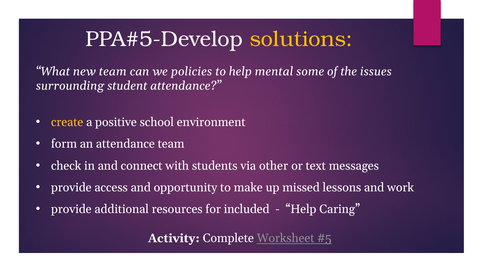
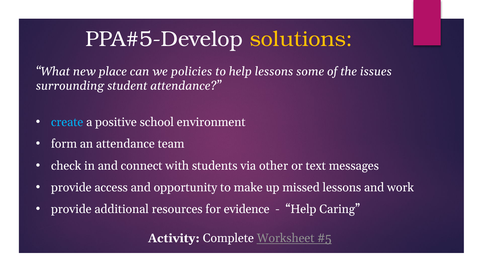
new team: team -> place
help mental: mental -> lessons
create colour: yellow -> light blue
included: included -> evidence
